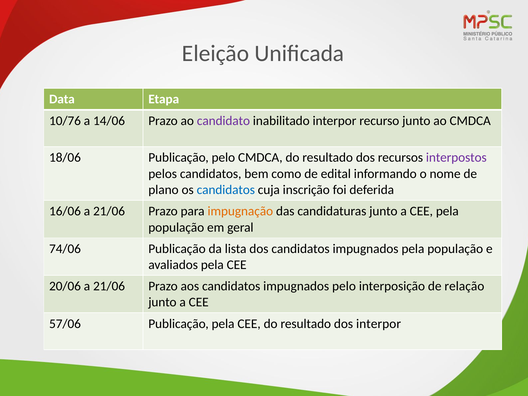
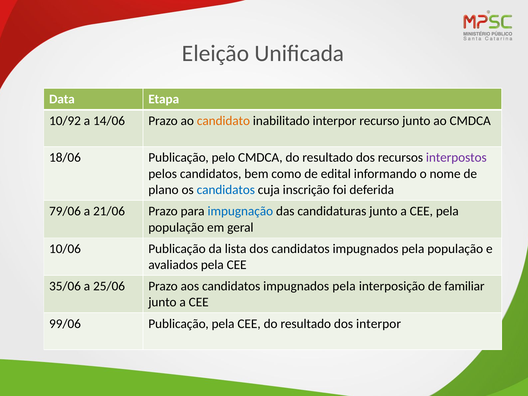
10/76: 10/76 -> 10/92
candidato colour: purple -> orange
16/06: 16/06 -> 79/06
impugnação colour: orange -> blue
74/06: 74/06 -> 10/06
20/06: 20/06 -> 35/06
21/06 at (109, 286): 21/06 -> 25/06
aos candidatos impugnados pelo: pelo -> pela
relação: relação -> familiar
57/06: 57/06 -> 99/06
